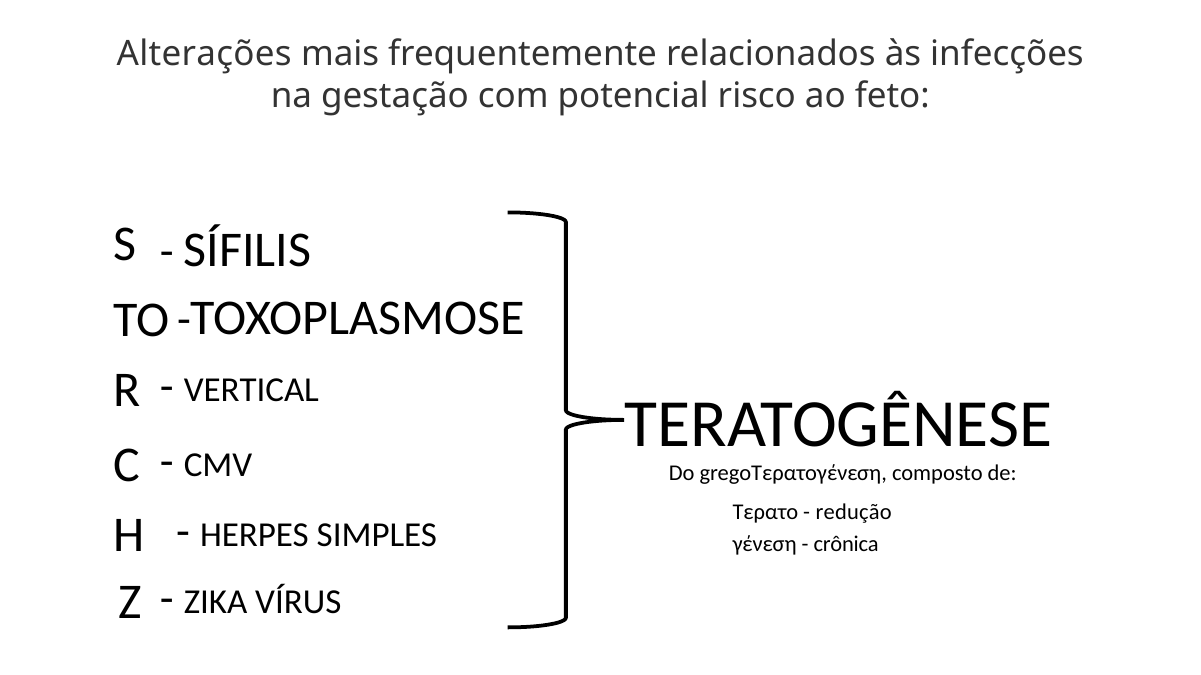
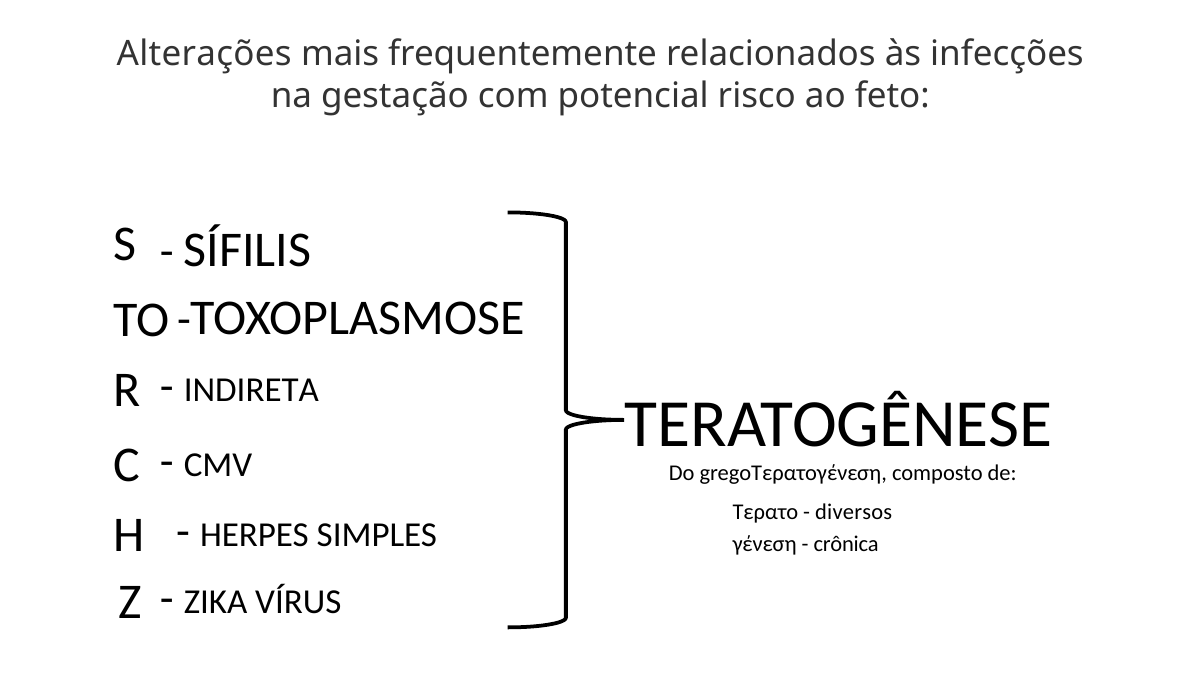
VERTICAL: VERTICAL -> INDIRETA
redução: redução -> diversos
